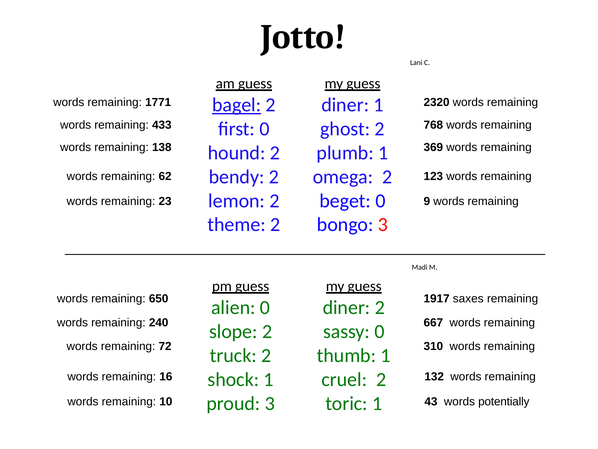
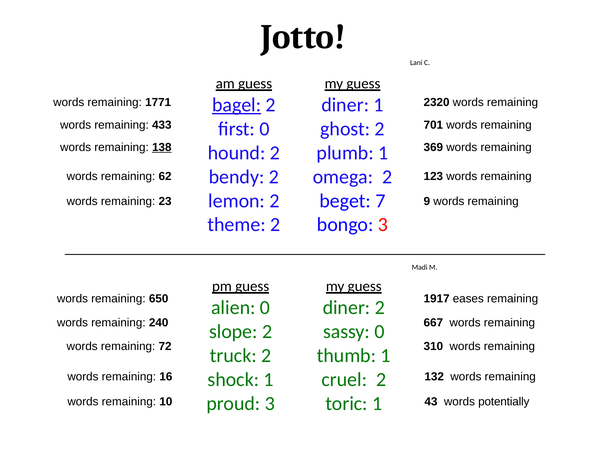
768: 768 -> 701
138 underline: none -> present
beget 0: 0 -> 7
saxes: saxes -> eases
